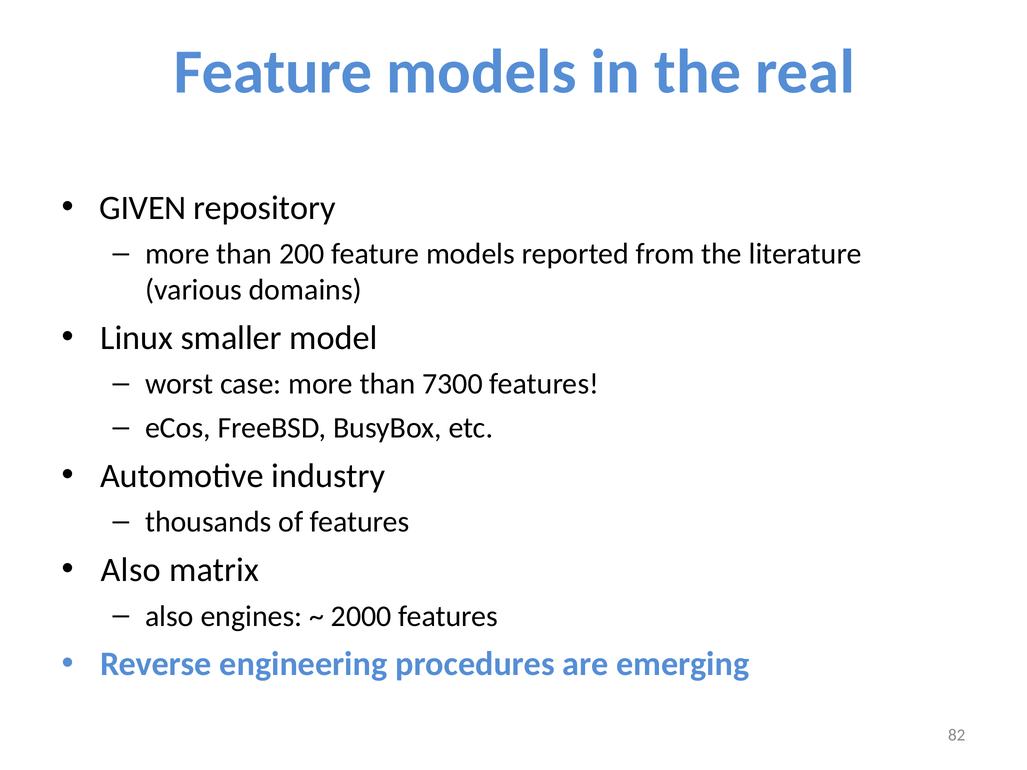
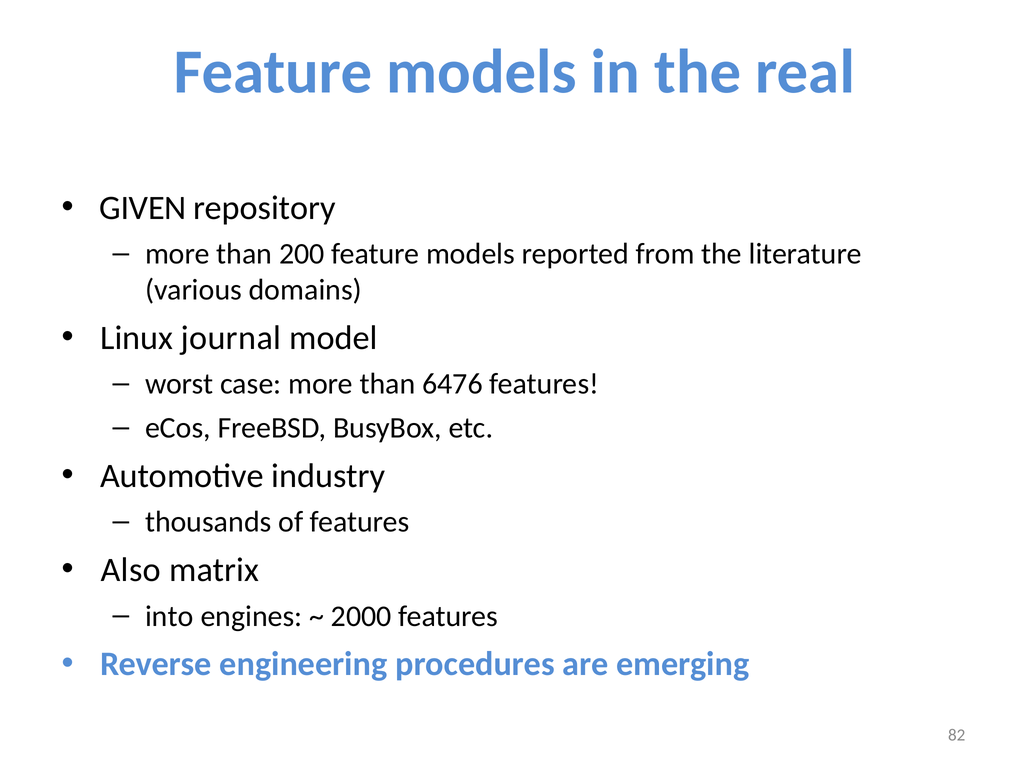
smaller: smaller -> journal
7300: 7300 -> 6476
also at (169, 616): also -> into
